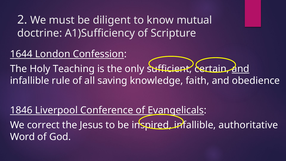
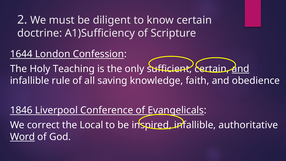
know mutual: mutual -> certain
Jesus: Jesus -> Local
Word underline: none -> present
